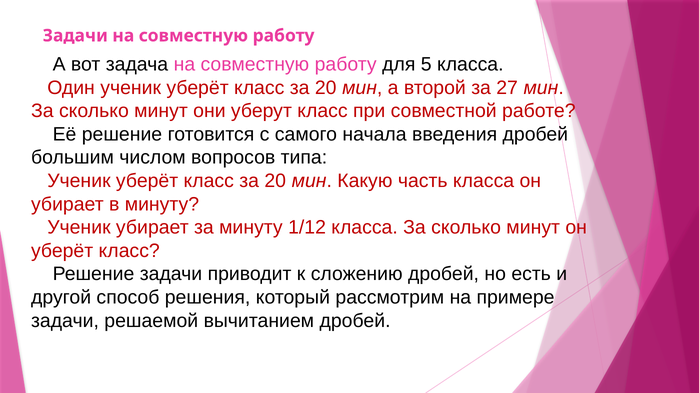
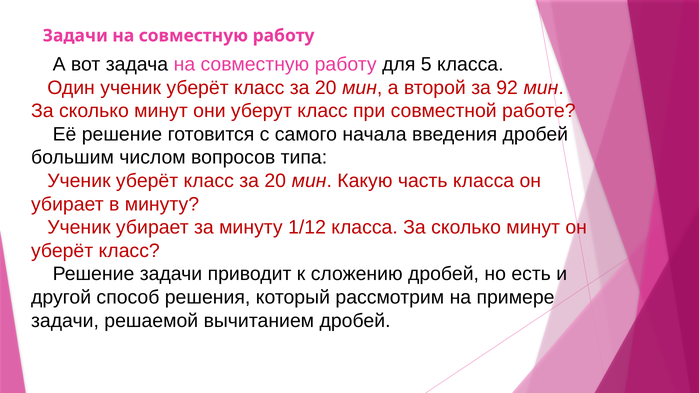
27: 27 -> 92
